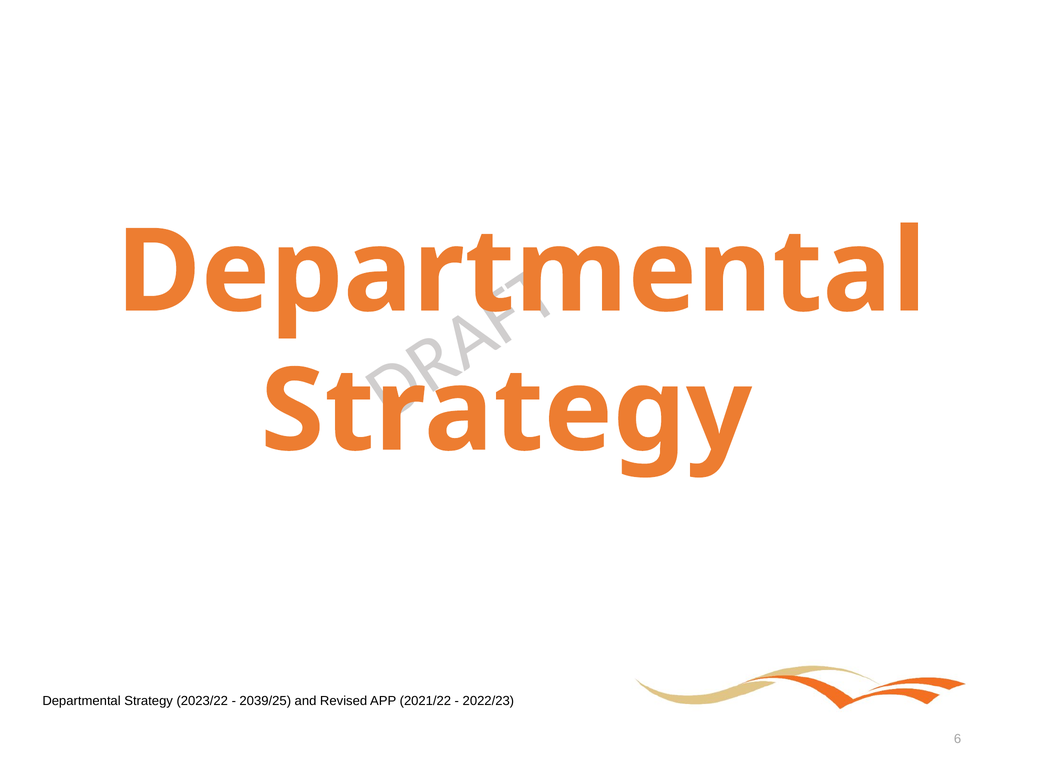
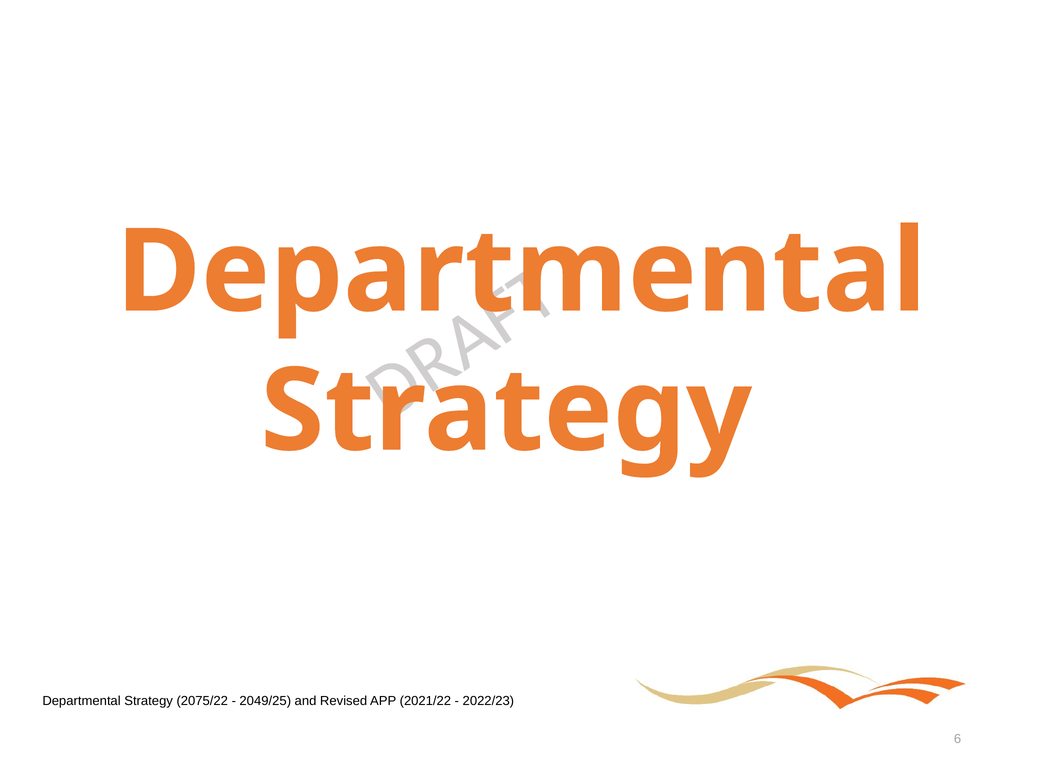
2023/22: 2023/22 -> 2075/22
2039/25: 2039/25 -> 2049/25
